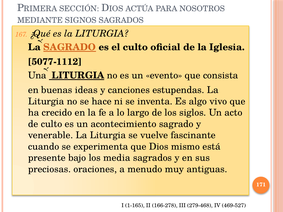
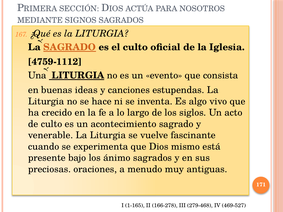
5077-1112: 5077-1112 -> 4759-1112
media: media -> ánimo
